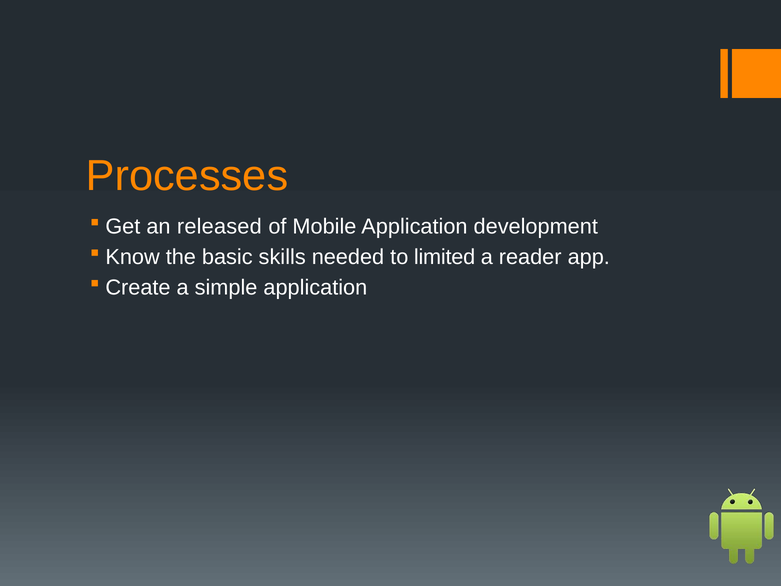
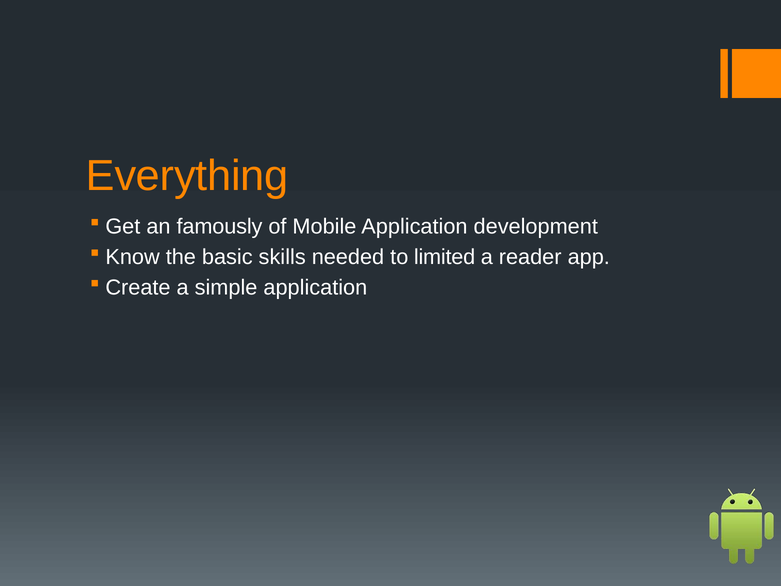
Processes: Processes -> Everything
released: released -> famously
